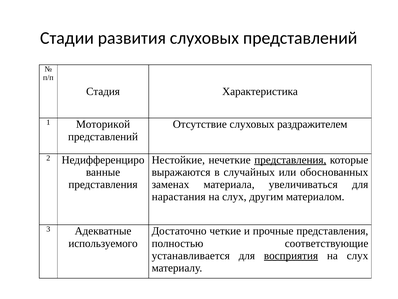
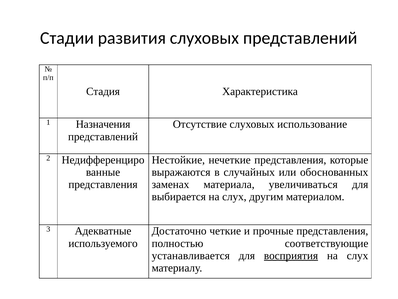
Моторикой: Моторикой -> Назначения
раздражителем: раздражителем -> использование
представления at (290, 160) underline: present -> none
нарастания: нарастания -> выбирается
